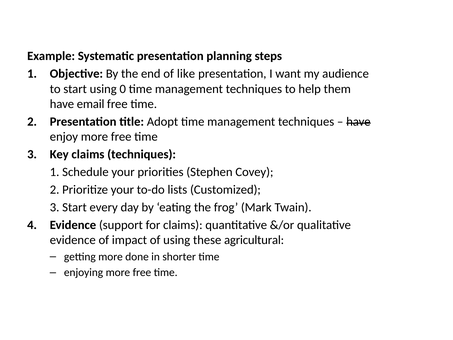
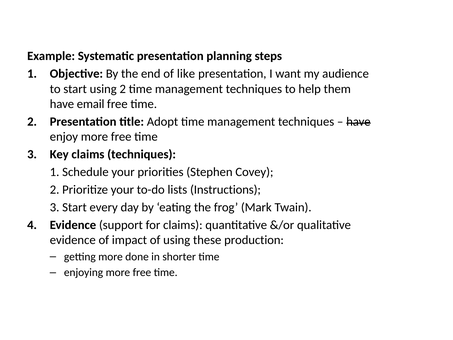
using 0: 0 -> 2
Customized: Customized -> Instructions
agricultural: agricultural -> production
